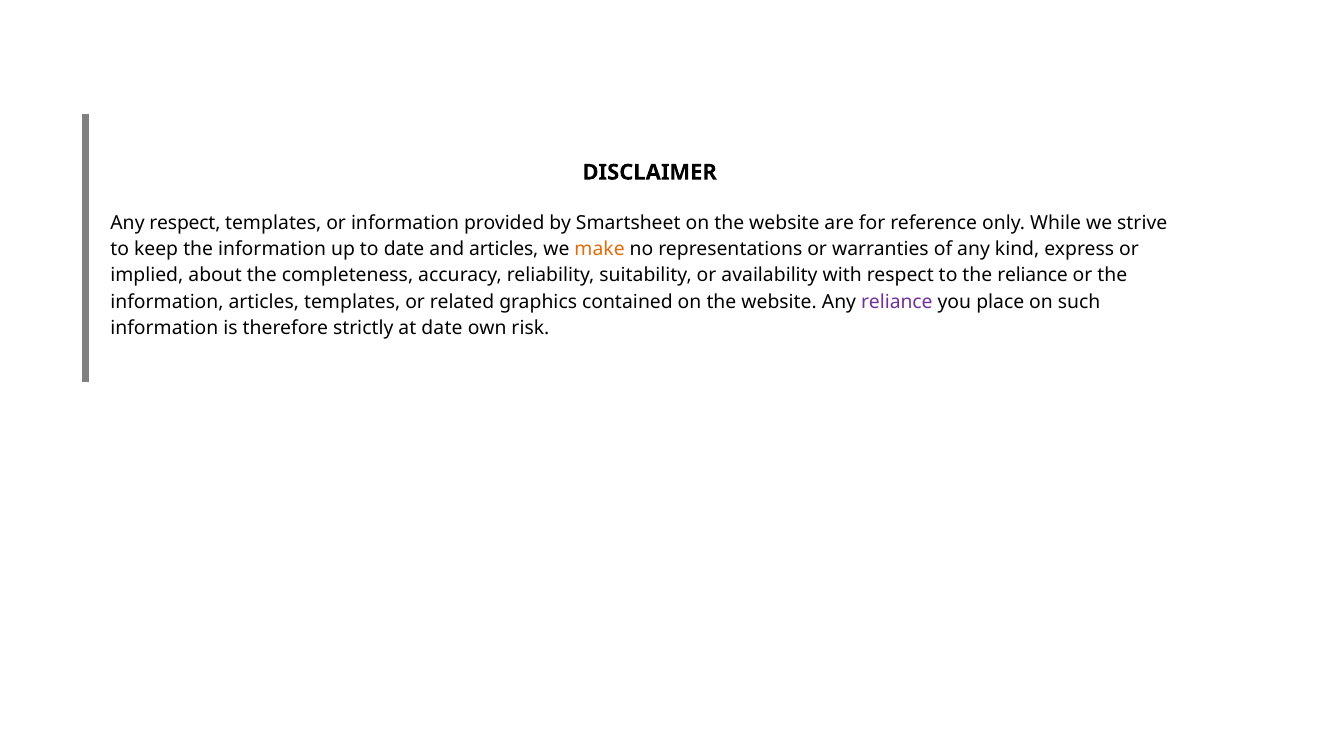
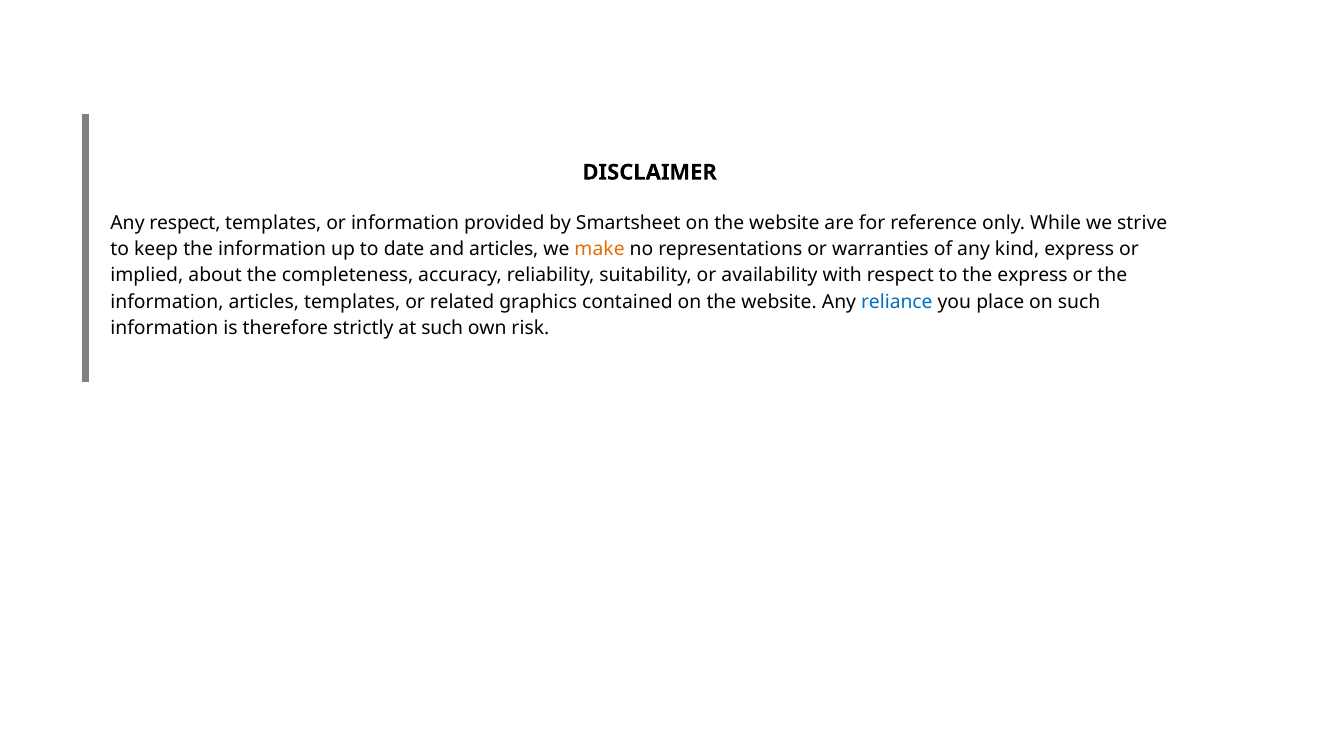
the reliance: reliance -> express
reliance at (897, 302) colour: purple -> blue
at date: date -> such
